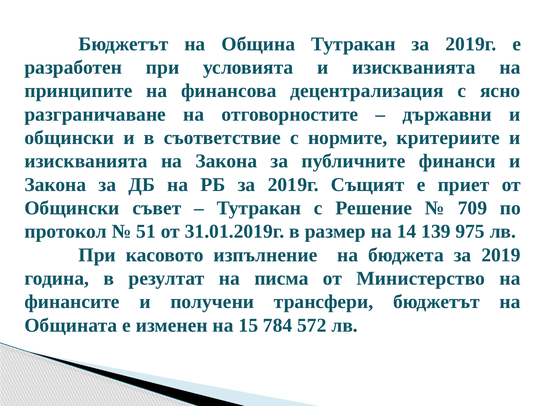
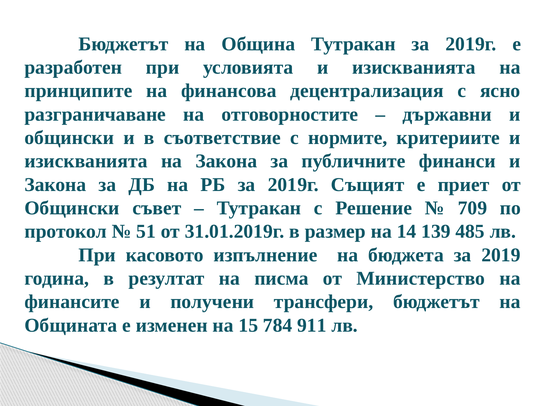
975: 975 -> 485
572: 572 -> 911
